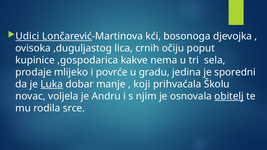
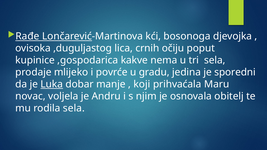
Udici: Udici -> Rađe
Školu: Školu -> Maru
obitelj underline: present -> none
rodila srce: srce -> sela
